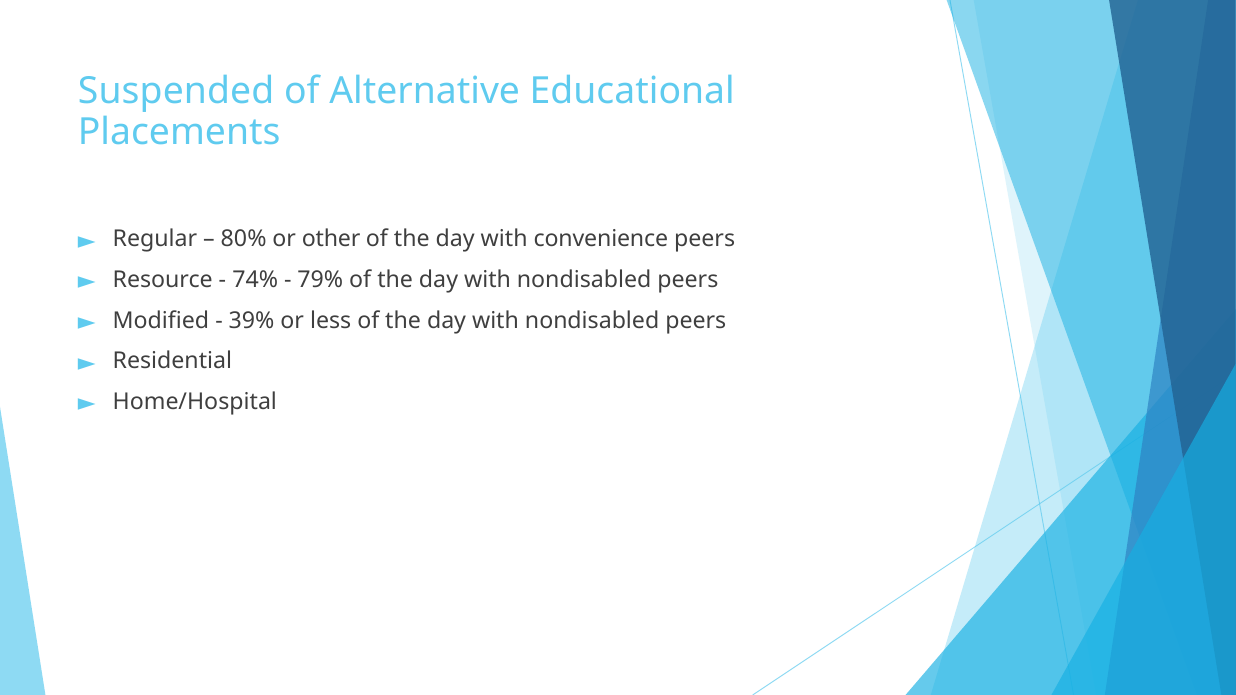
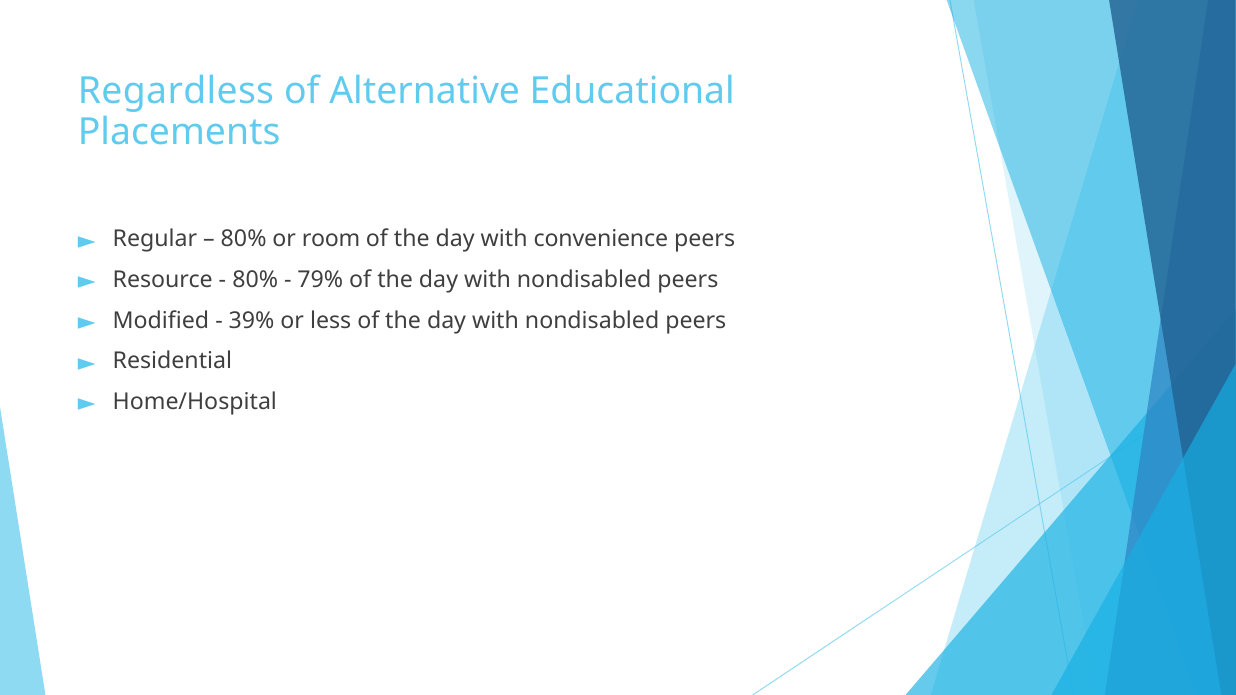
Suspended: Suspended -> Regardless
other: other -> room
74% at (255, 280): 74% -> 80%
